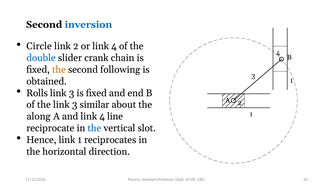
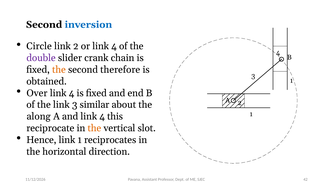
double colour: blue -> purple
following: following -> therefore
Rolls: Rolls -> Over
3 at (72, 93): 3 -> 4
line: line -> this
the at (94, 128) colour: blue -> orange
